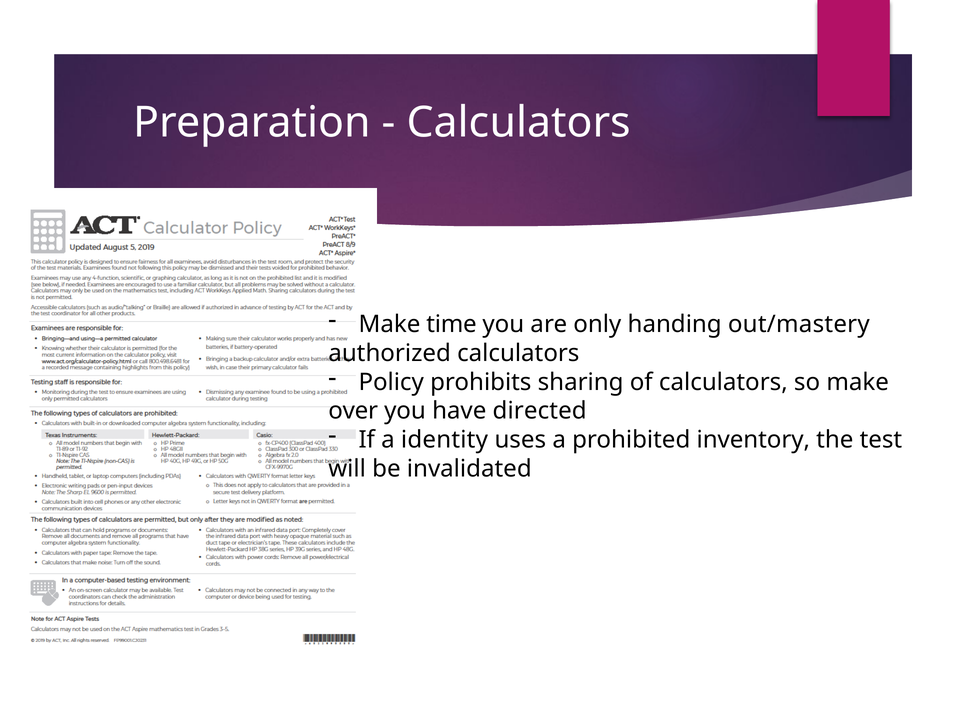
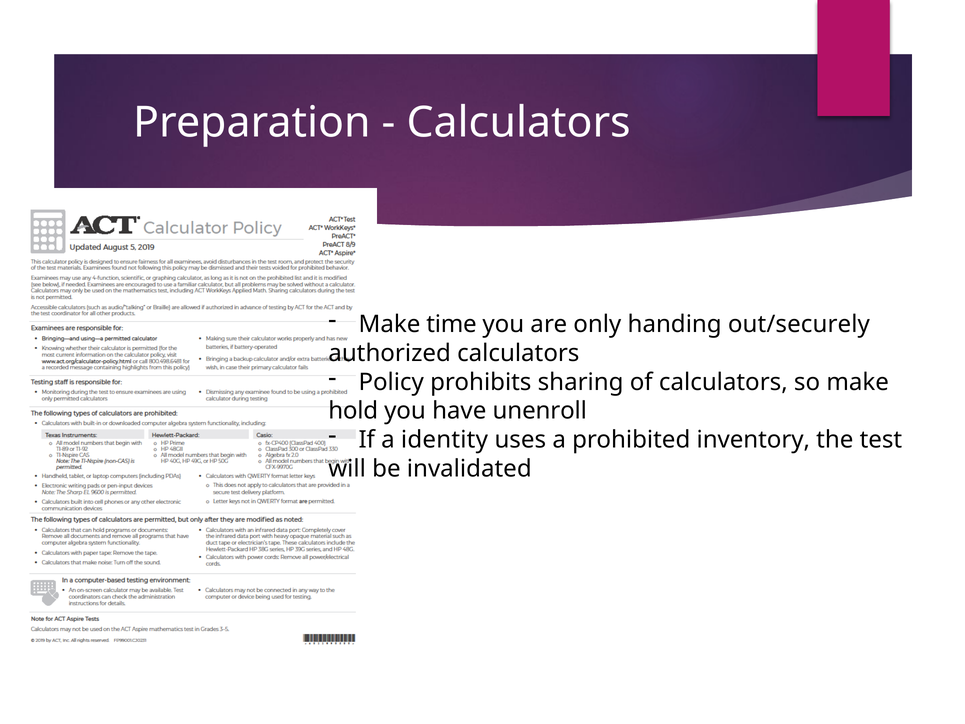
out/mastery: out/mastery -> out/securely
over: over -> hold
directed: directed -> unenroll
